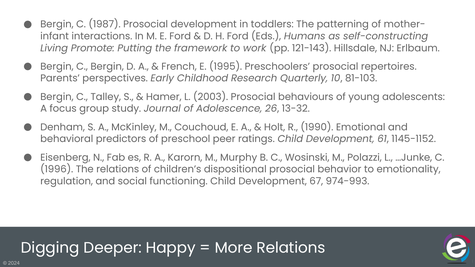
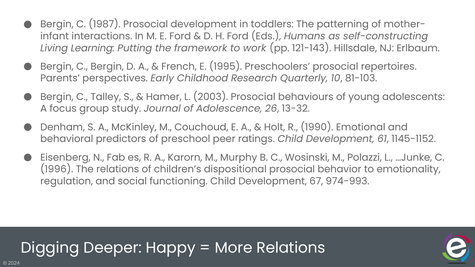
Promote: Promote -> Learning
